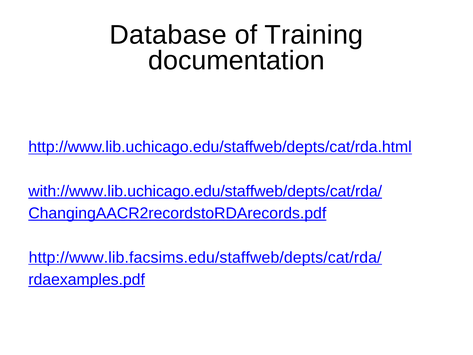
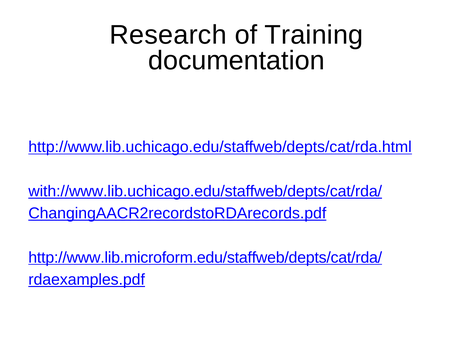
Database: Database -> Research
http://www.lib.facsims.edu/staffweb/depts/cat/rda/: http://www.lib.facsims.edu/staffweb/depts/cat/rda/ -> http://www.lib.microform.edu/staffweb/depts/cat/rda/
